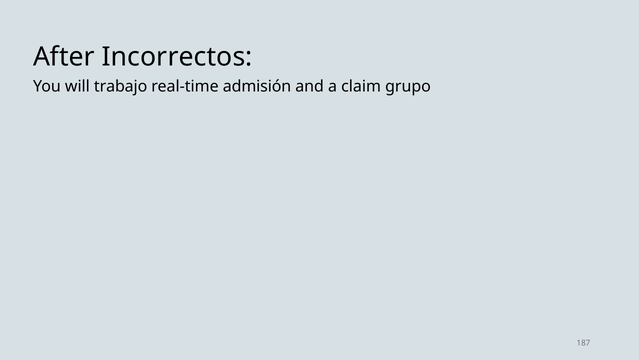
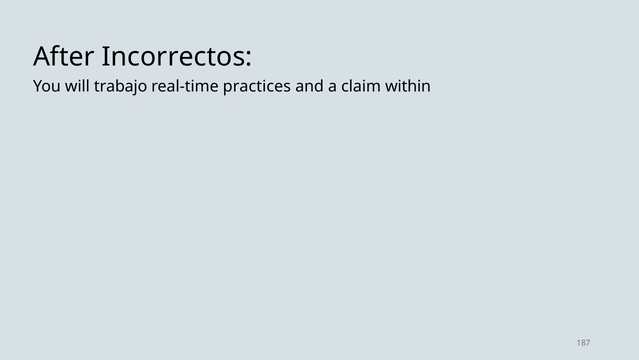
admisión: admisión -> practices
grupo: grupo -> within
